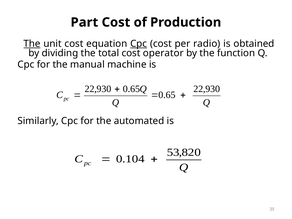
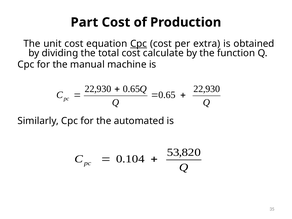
The at (32, 44) underline: present -> none
radio: radio -> extra
operator: operator -> calculate
